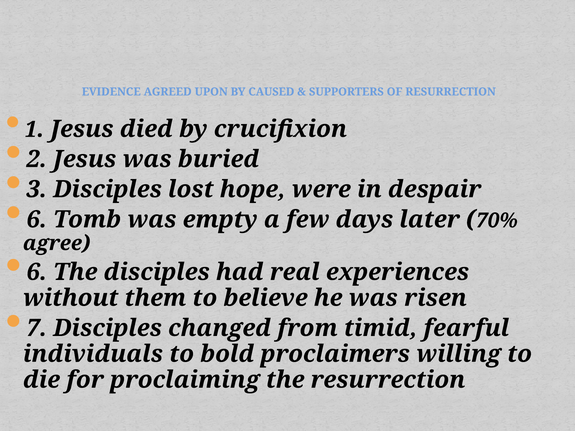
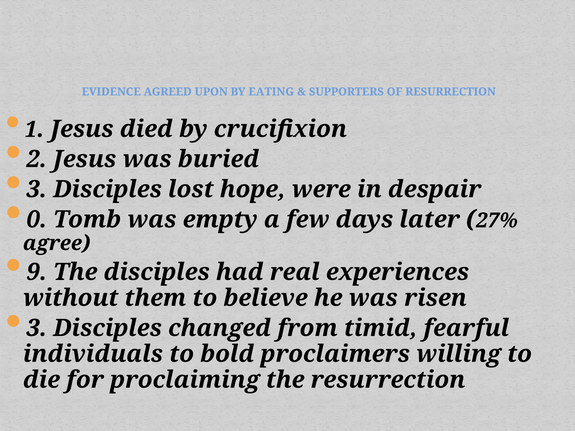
CAUSED: CAUSED -> EATING
6 at (37, 220): 6 -> 0
70%: 70% -> 27%
6 at (37, 272): 6 -> 9
7 at (37, 328): 7 -> 3
